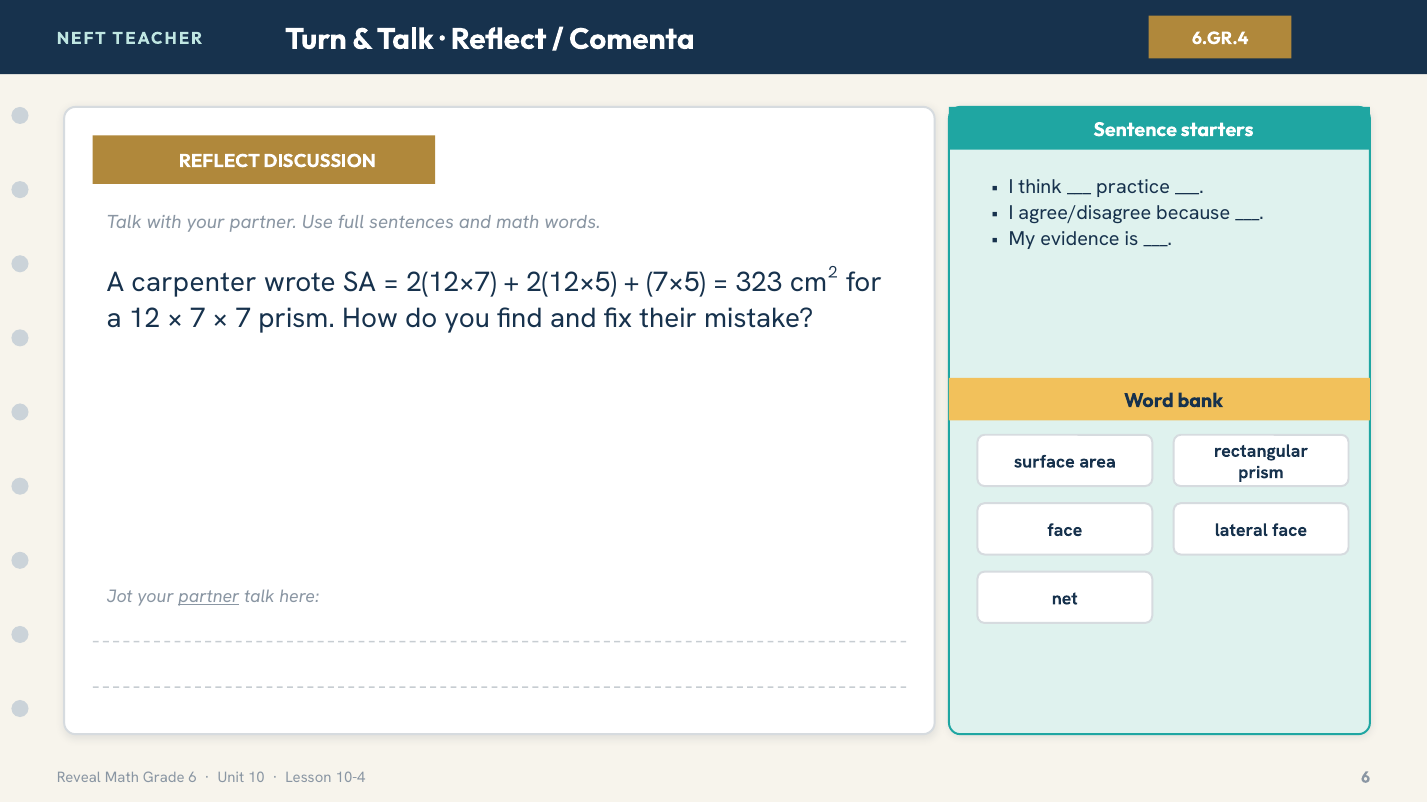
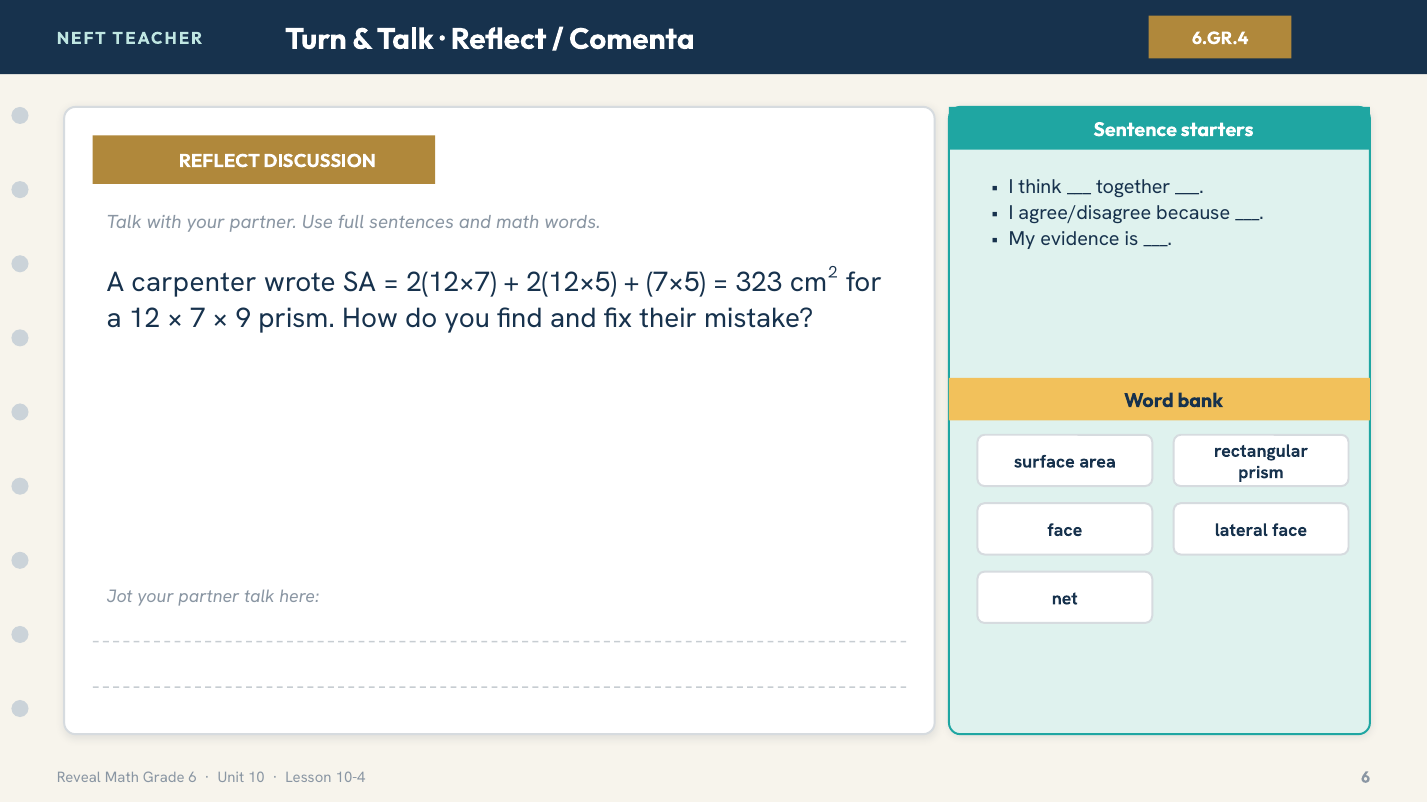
practice: practice -> together
7 at (243, 318): 7 -> 9
partner at (209, 597) underline: present -> none
